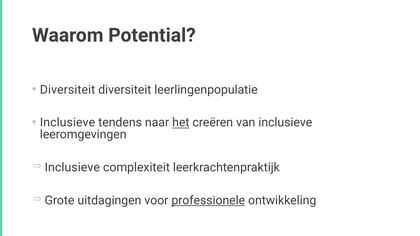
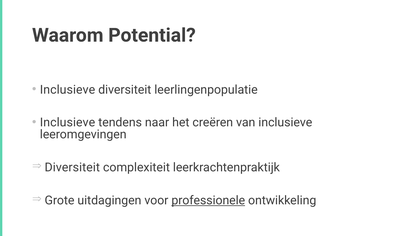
Diversiteit at (68, 90): Diversiteit -> Inclusieve
het underline: present -> none
Inclusieve at (72, 168): Inclusieve -> Diversiteit
